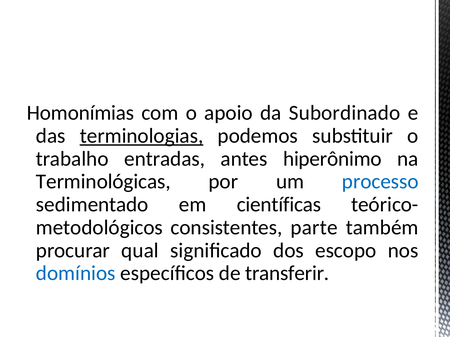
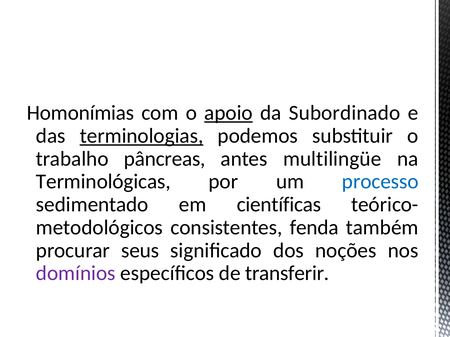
apoio underline: none -> present
entradas: entradas -> pâncreas
hiperônimo: hiperônimo -> multilingüe
parte: parte -> fenda
qual: qual -> seus
escopo: escopo -> noções
domínios colour: blue -> purple
